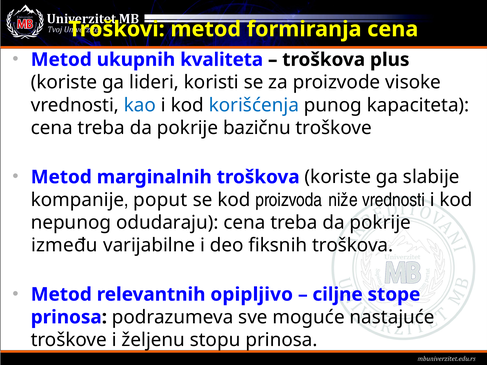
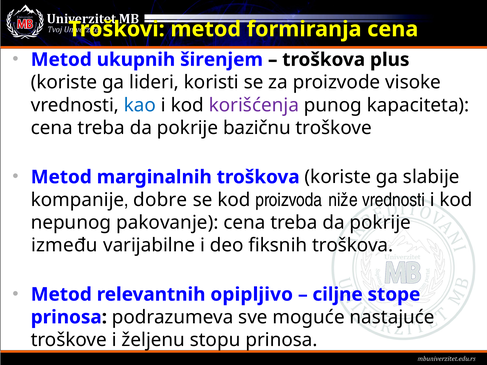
kvaliteta: kvaliteta -> širenjem
korišćenja colour: blue -> purple
poput: poput -> dobre
odudaraju: odudaraju -> pakovanje
